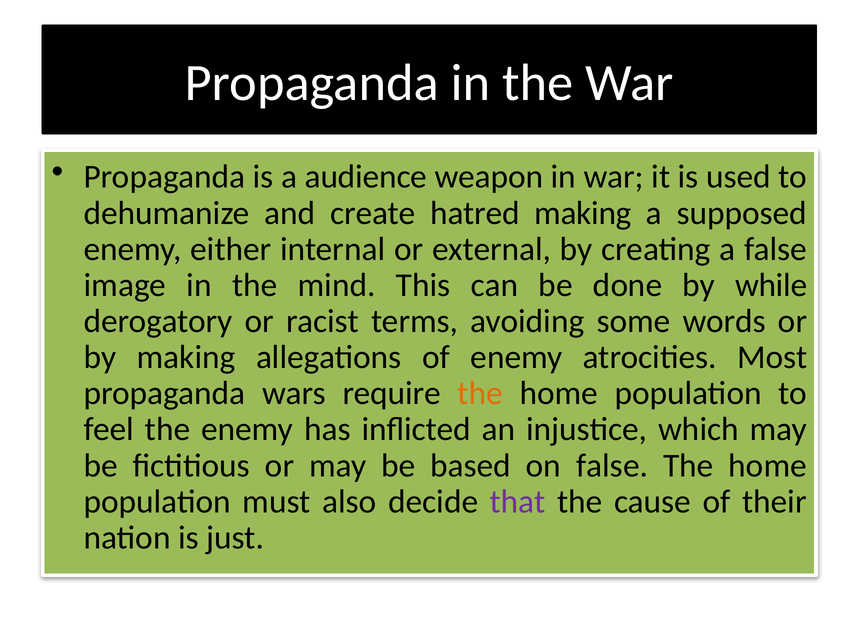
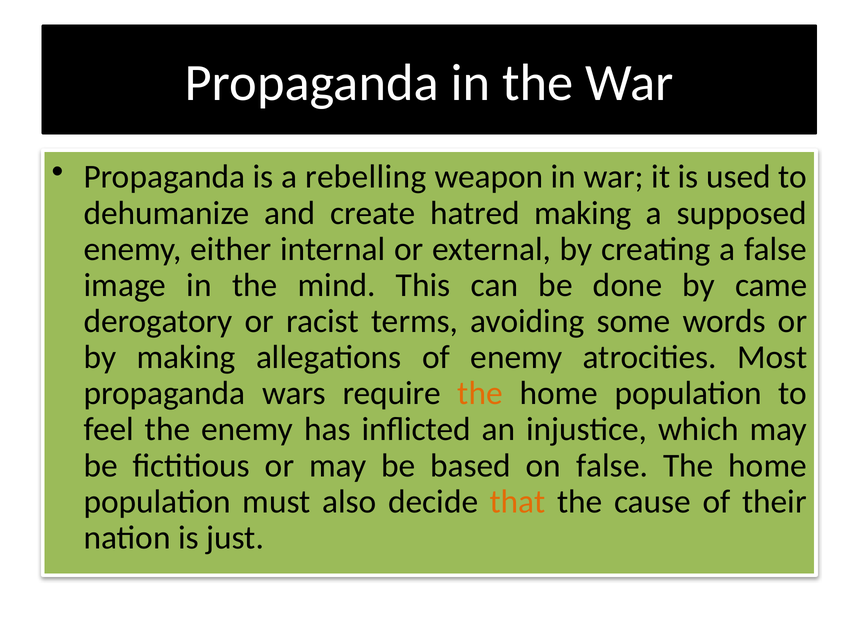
audience: audience -> rebelling
while: while -> came
that colour: purple -> orange
